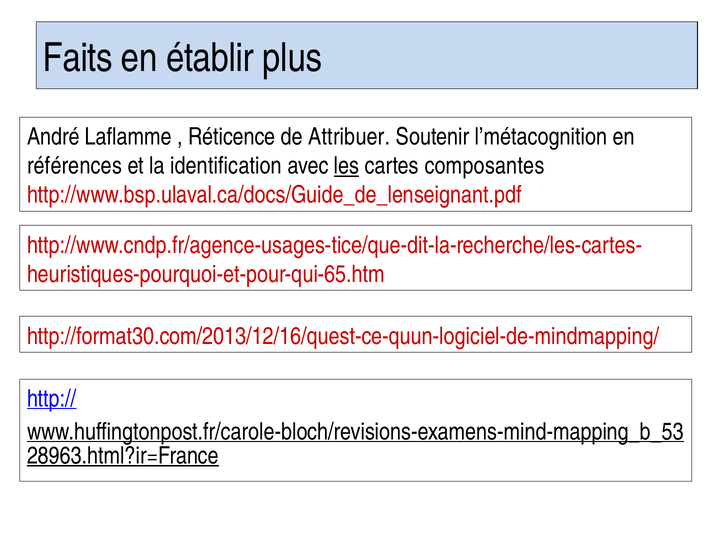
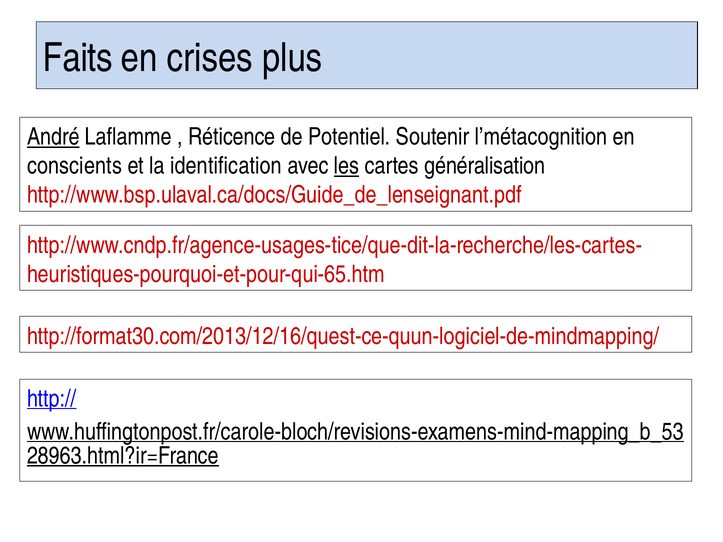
établir: établir -> crises
André underline: none -> present
Attribuer: Attribuer -> Potentiel
références: références -> conscients
composantes: composantes -> généralisation
